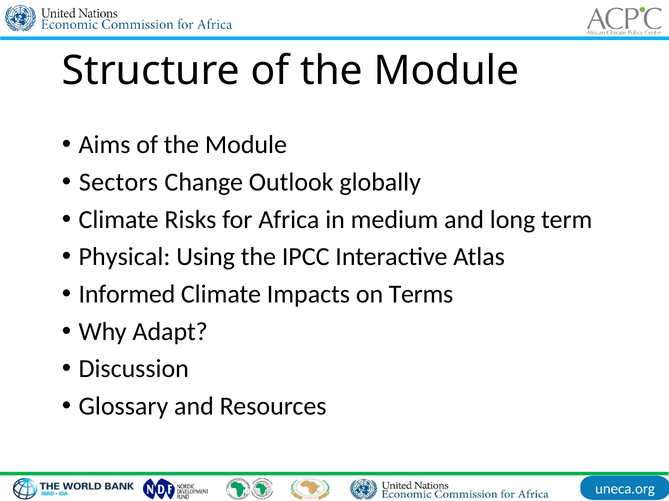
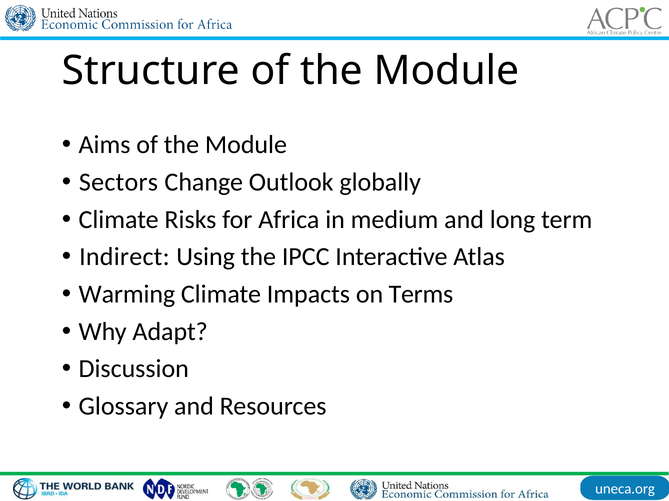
Physical: Physical -> Indirect
Informed: Informed -> Warming
